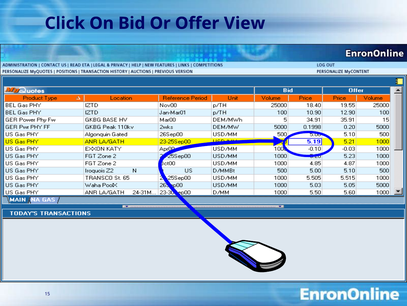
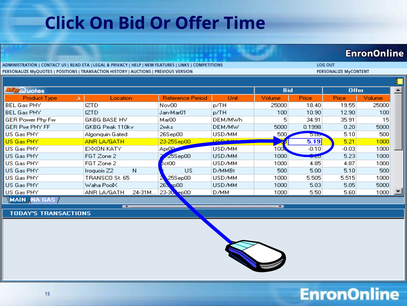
View: View -> Time
